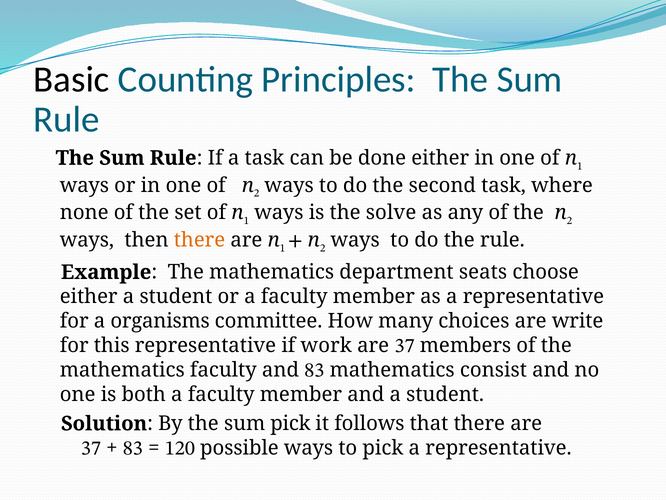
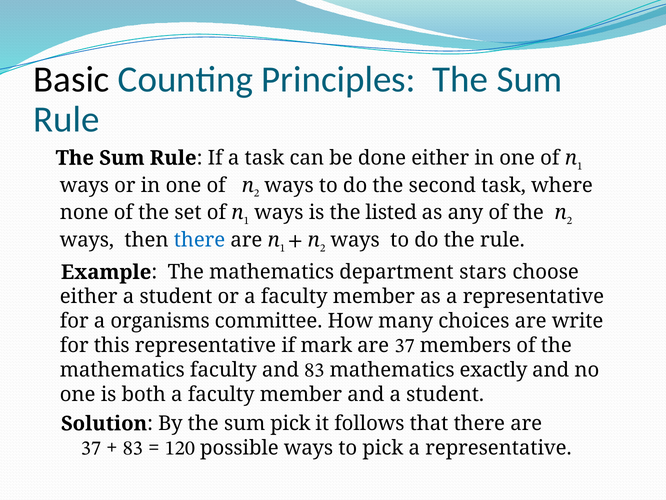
solve: solve -> listed
there at (200, 240) colour: orange -> blue
seats: seats -> stars
work: work -> mark
consist: consist -> exactly
